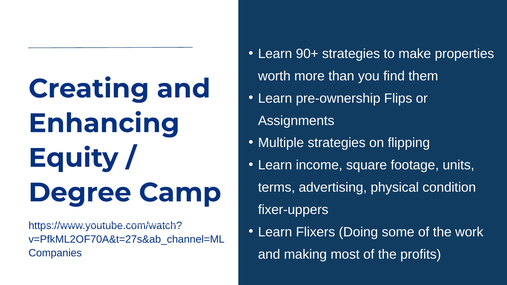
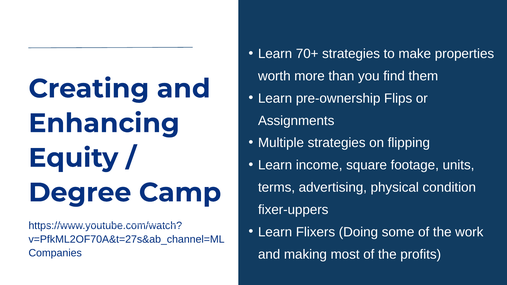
90+: 90+ -> 70+
